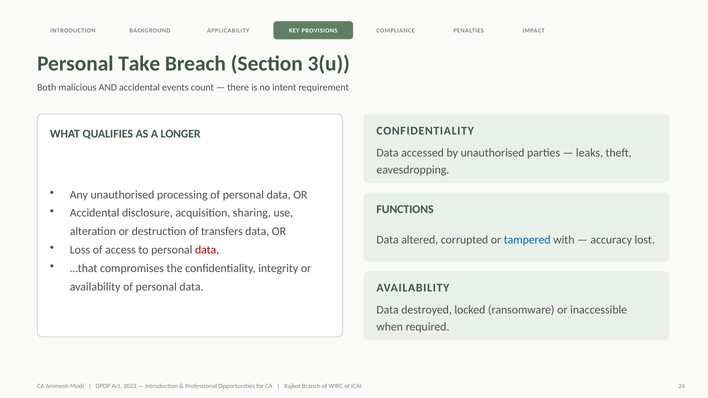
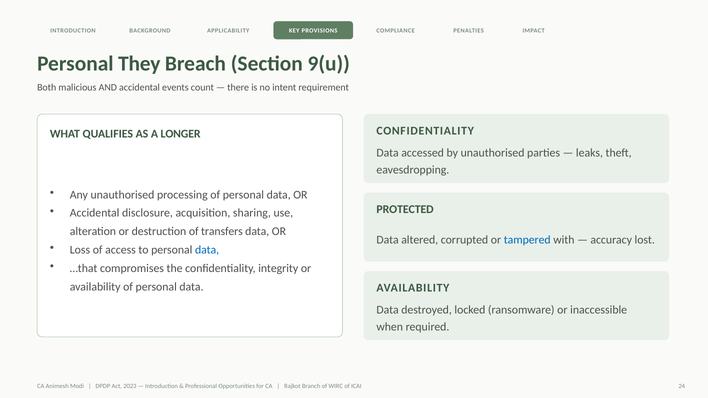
Take: Take -> They
3(u: 3(u -> 9(u
FUNCTIONS: FUNCTIONS -> PROTECTED
data at (207, 250) colour: red -> blue
